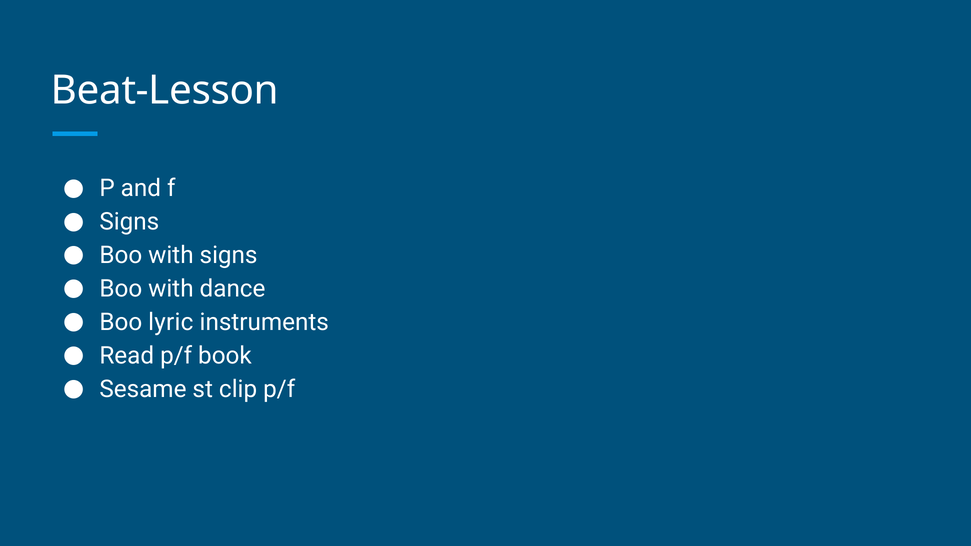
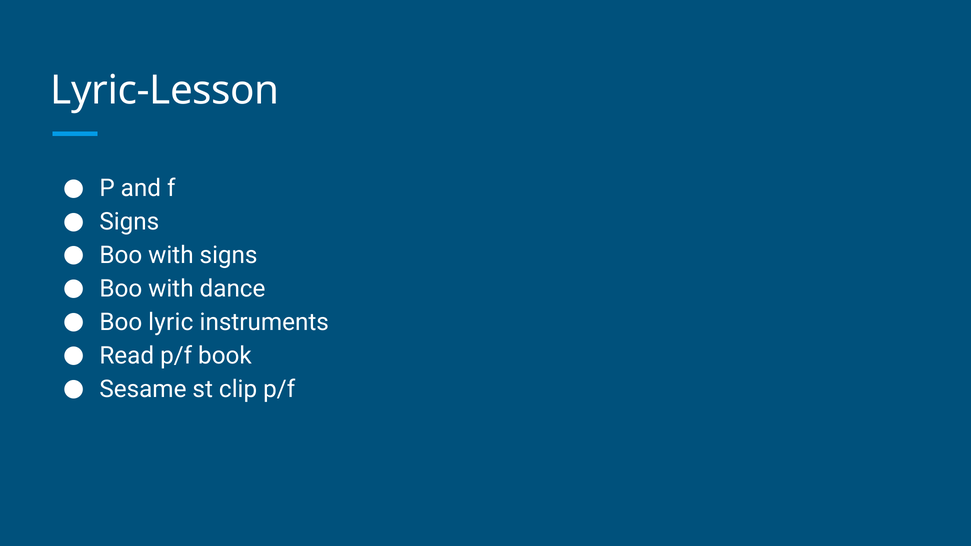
Beat-Lesson: Beat-Lesson -> Lyric-Lesson
